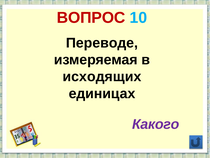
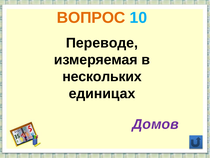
ВОПРОС colour: red -> orange
исходящих: исходящих -> нескольких
Какого: Какого -> Домов
